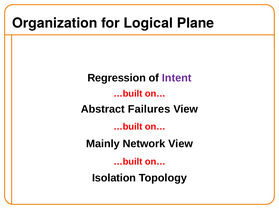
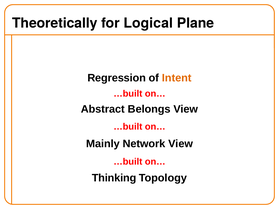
Organization: Organization -> Theoretically
Intent colour: purple -> orange
Failures: Failures -> Belongs
Isolation: Isolation -> Thinking
